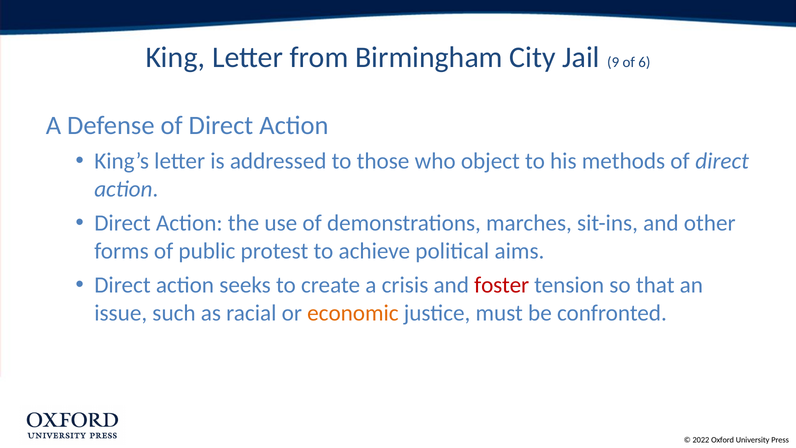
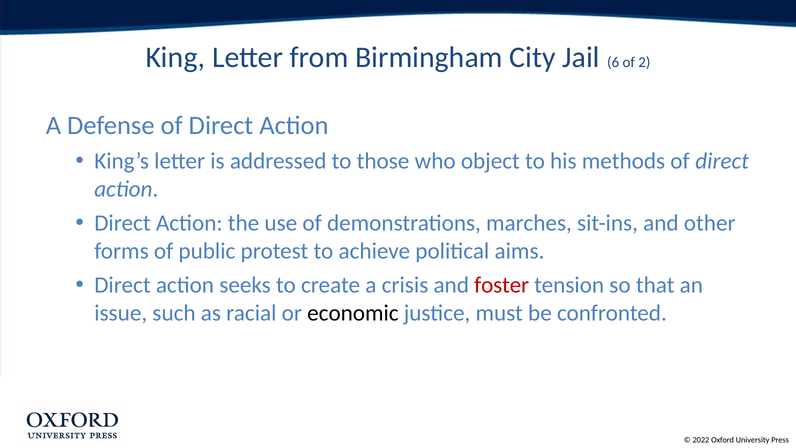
9: 9 -> 6
6: 6 -> 2
economic colour: orange -> black
